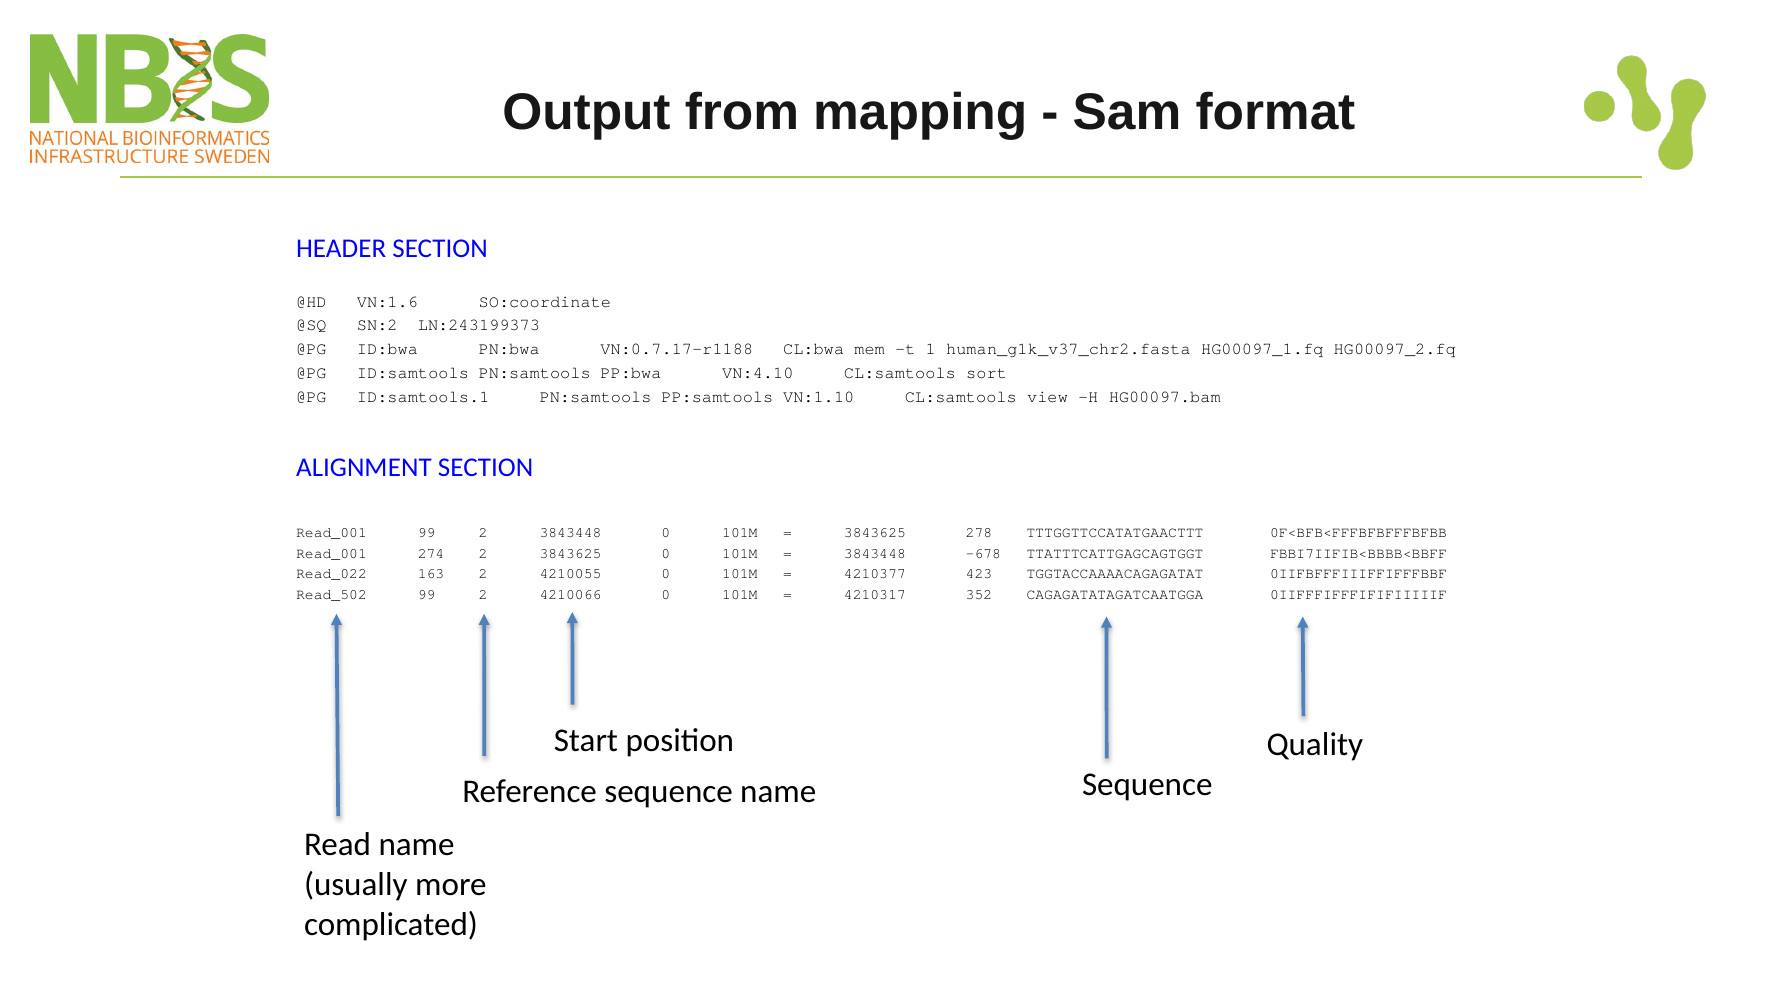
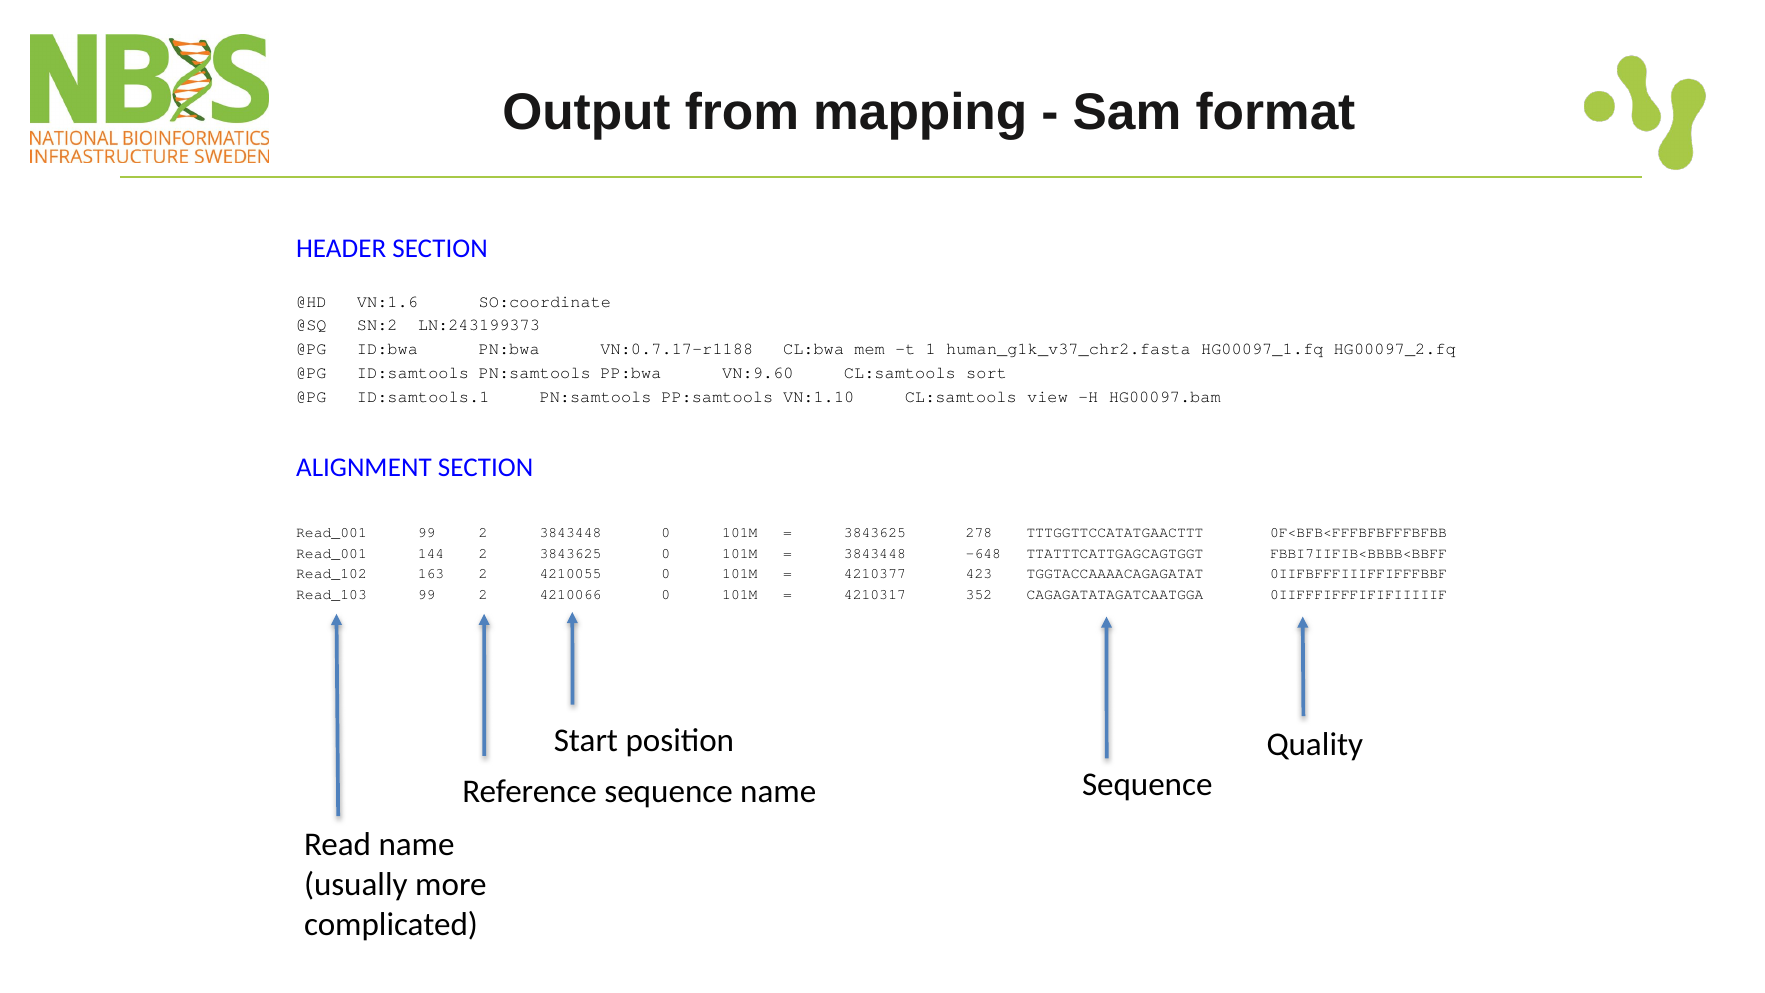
VN:4.10: VN:4.10 -> VN:9.60
274: 274 -> 144
-678: -678 -> -648
Read_022: Read_022 -> Read_102
Read_502: Read_502 -> Read_103
